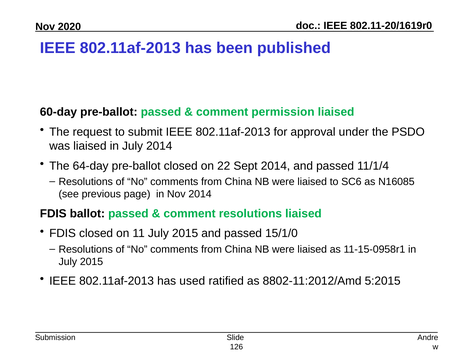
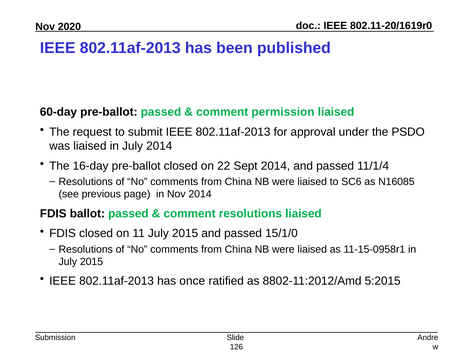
64-day: 64-day -> 16-day
used: used -> once
